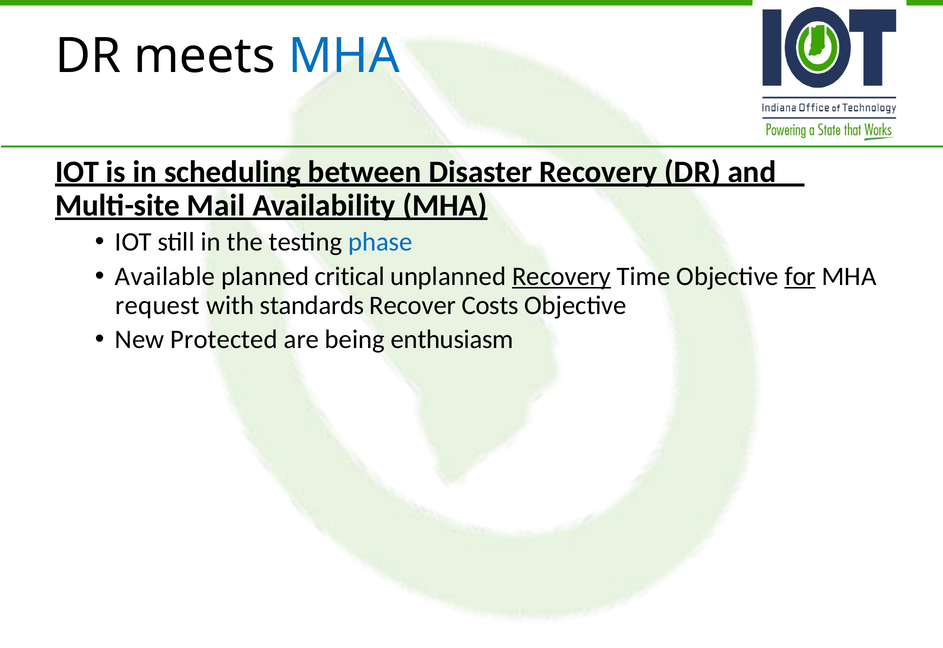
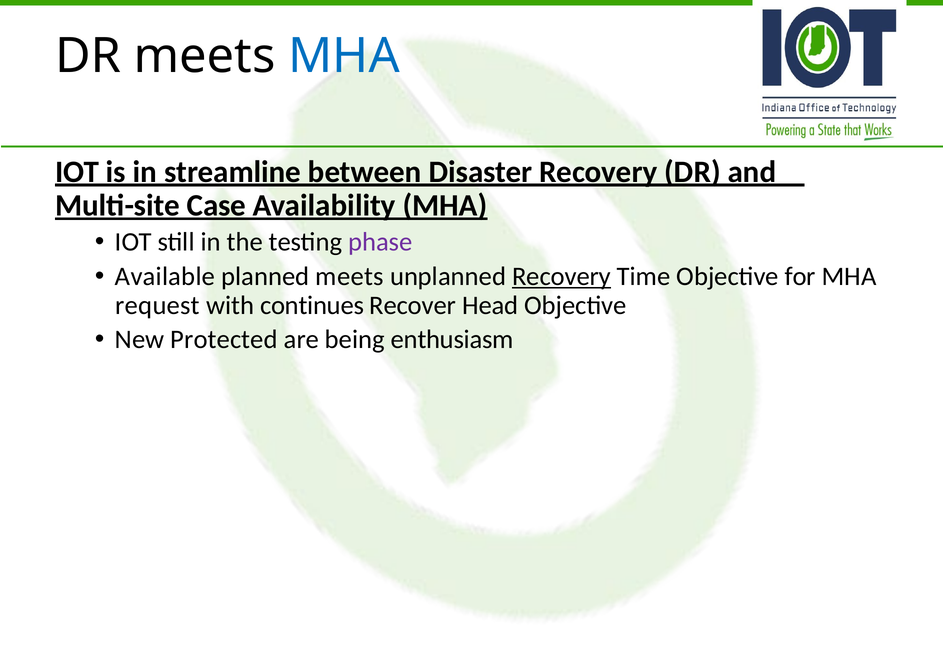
scheduling: scheduling -> streamline
Mail: Mail -> Case
phase colour: blue -> purple
planned critical: critical -> meets
for underline: present -> none
standards: standards -> continues
Costs: Costs -> Head
